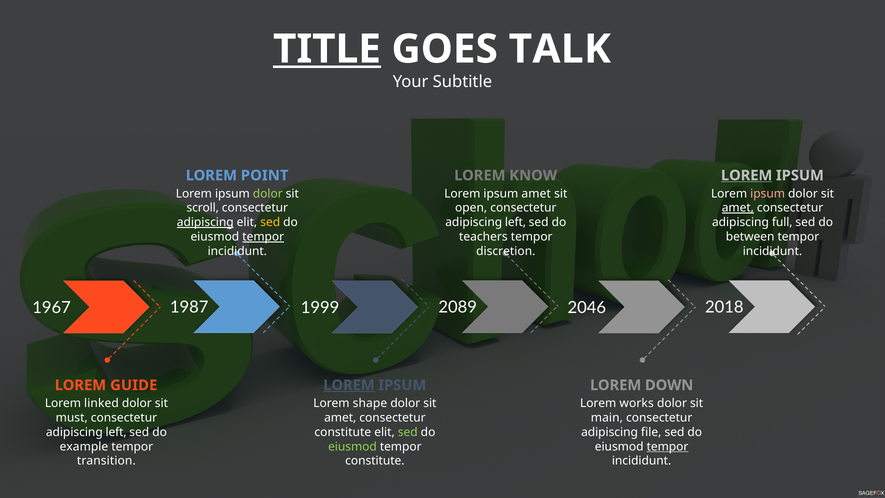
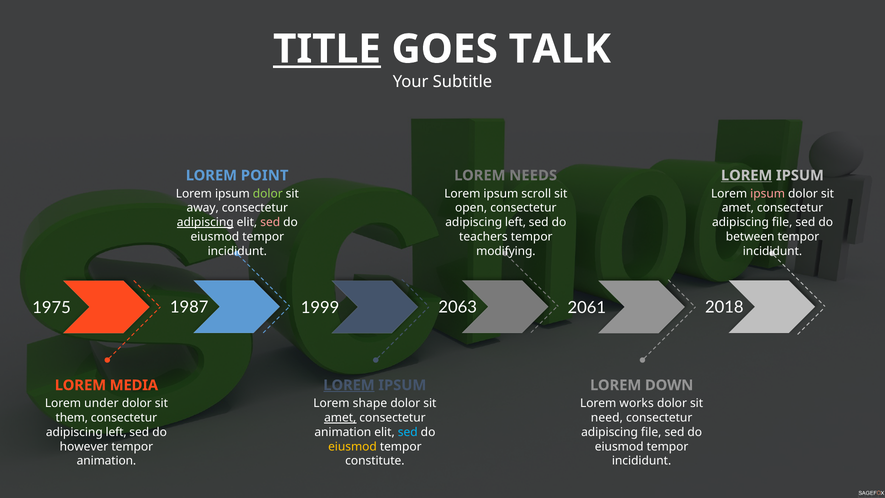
KNOW: KNOW -> NEEDS
ipsum amet: amet -> scroll
scroll: scroll -> away
amet at (738, 208) underline: present -> none
sed at (270, 222) colour: yellow -> pink
full at (782, 222): full -> file
tempor at (263, 237) underline: present -> none
discretion: discretion -> modifying
1967: 1967 -> 1975
2089: 2089 -> 2063
2046: 2046 -> 2061
GUIDE: GUIDE -> MEDIA
linked: linked -> under
must: must -> them
amet at (340, 418) underline: none -> present
main: main -> need
constitute at (343, 432): constitute -> animation
sed at (408, 432) colour: light green -> light blue
example: example -> however
eiusmod at (352, 446) colour: light green -> yellow
tempor at (668, 446) underline: present -> none
transition at (106, 461): transition -> animation
